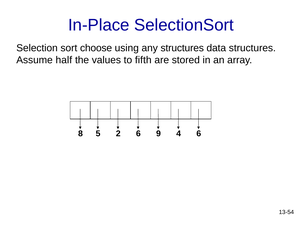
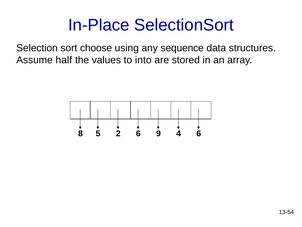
any structures: structures -> sequence
fifth: fifth -> into
